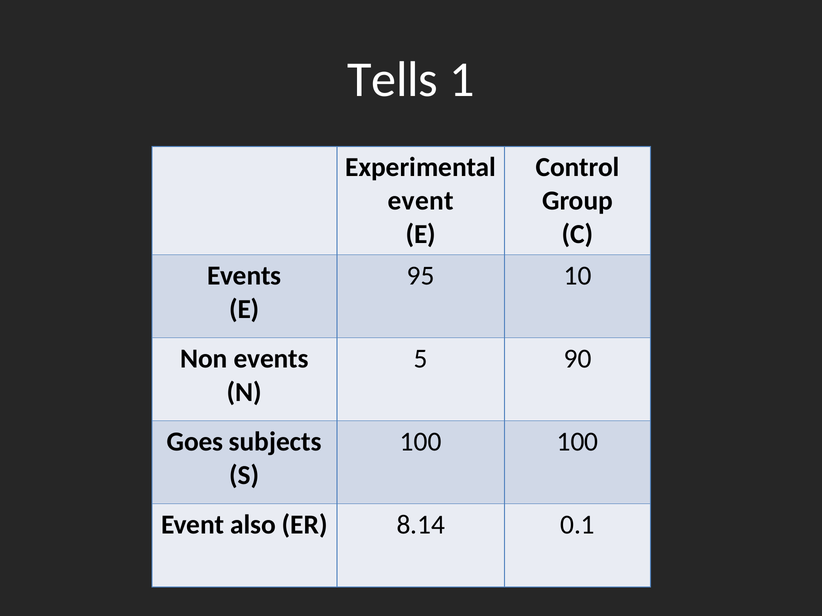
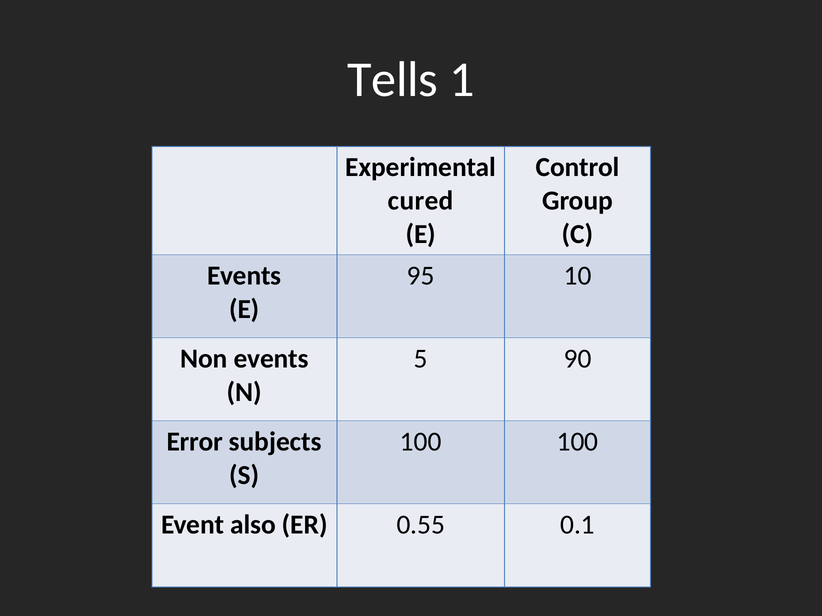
event at (421, 201): event -> cured
Goes: Goes -> Error
8.14: 8.14 -> 0.55
